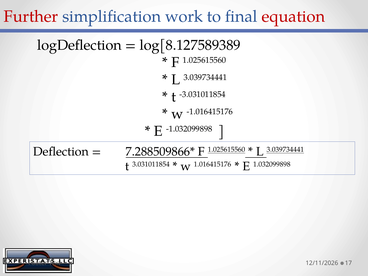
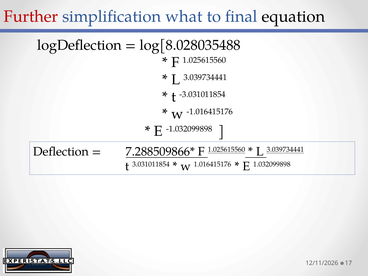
work: work -> what
equation colour: red -> black
log[8.127589389: log[8.127589389 -> log[8.028035488
